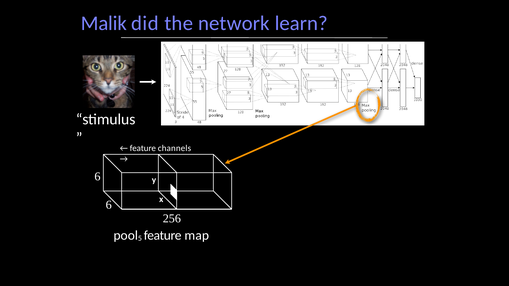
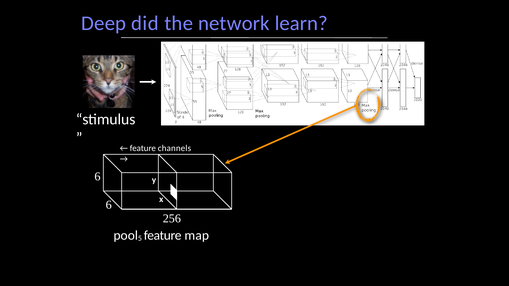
Malik: Malik -> Deep
